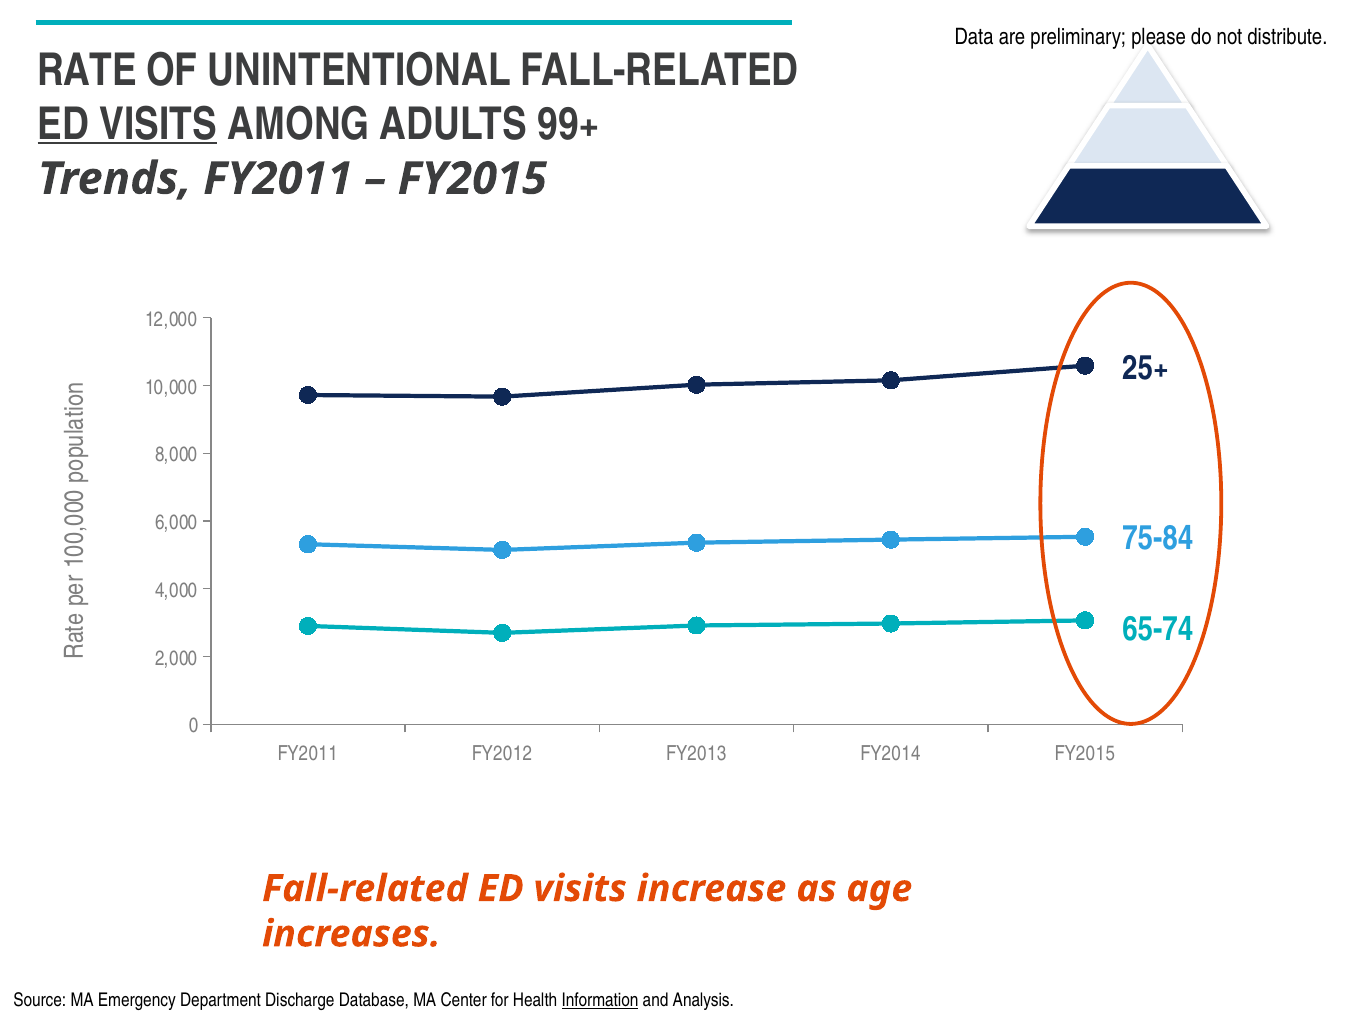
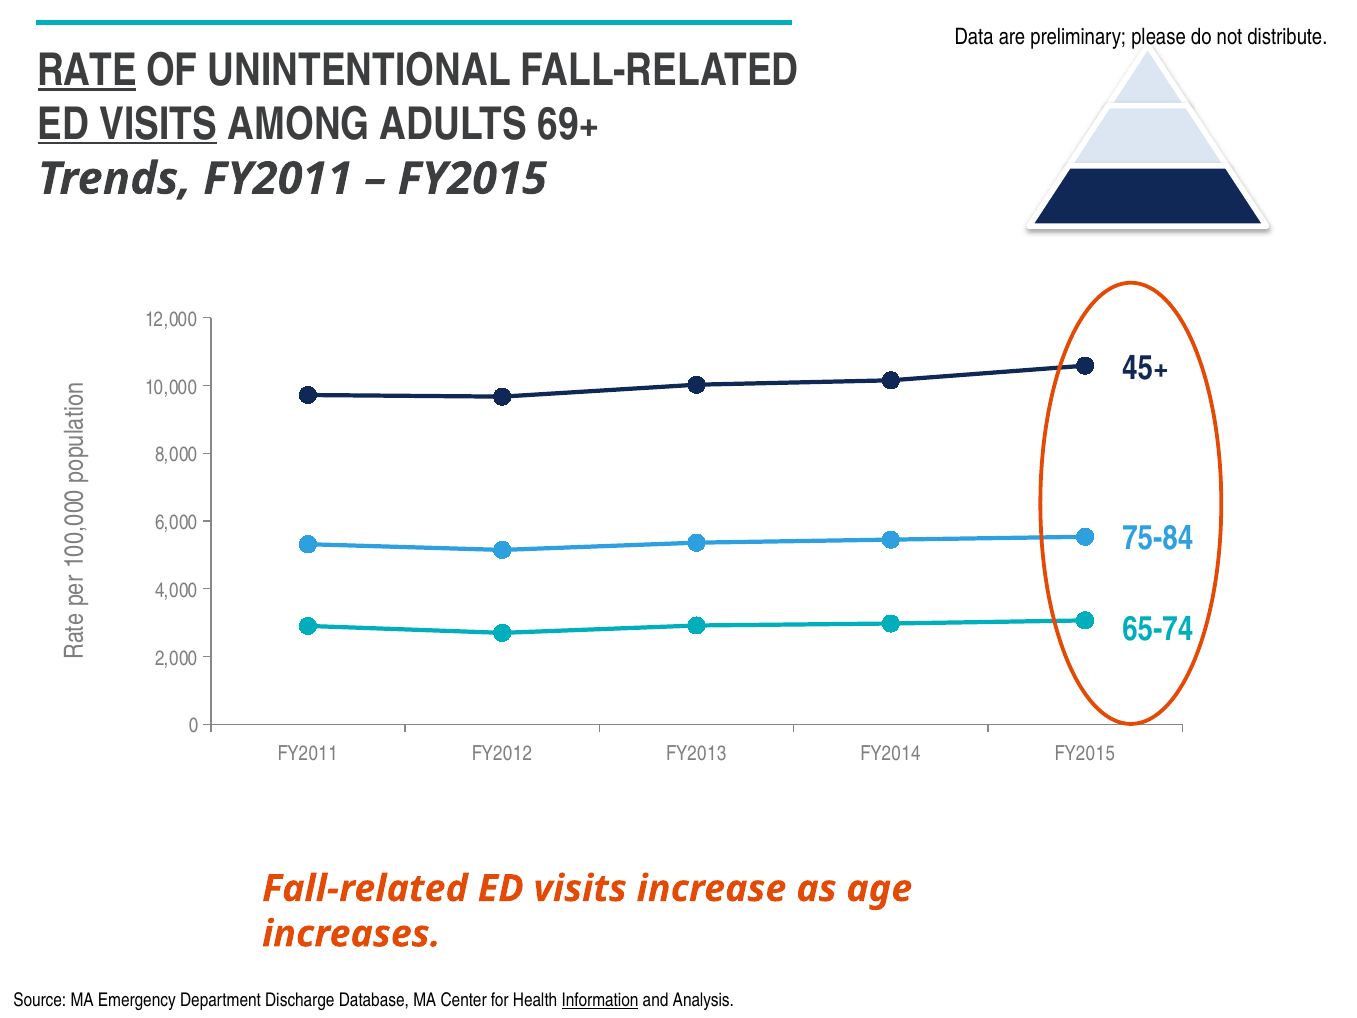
RATE underline: none -> present
99+: 99+ -> 69+
25+: 25+ -> 45+
